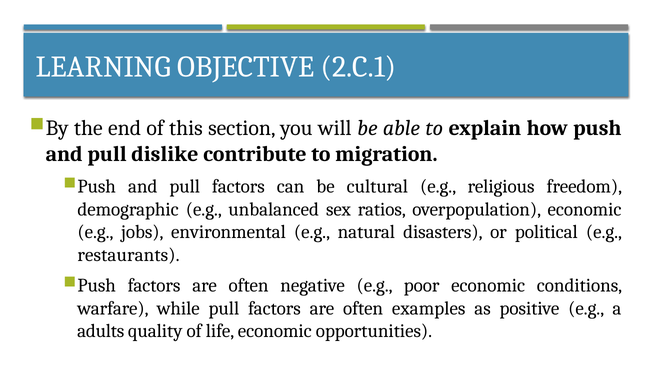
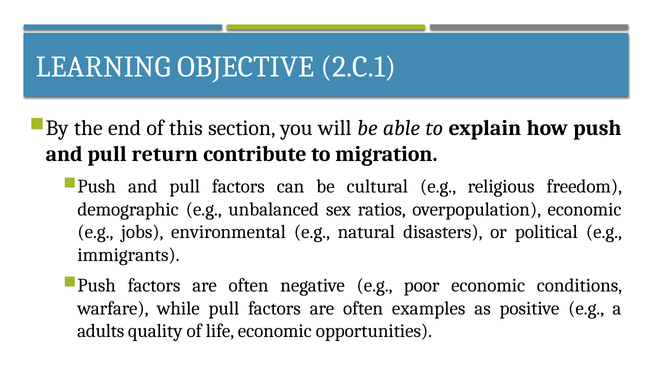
dislike: dislike -> return
restaurants: restaurants -> immigrants
